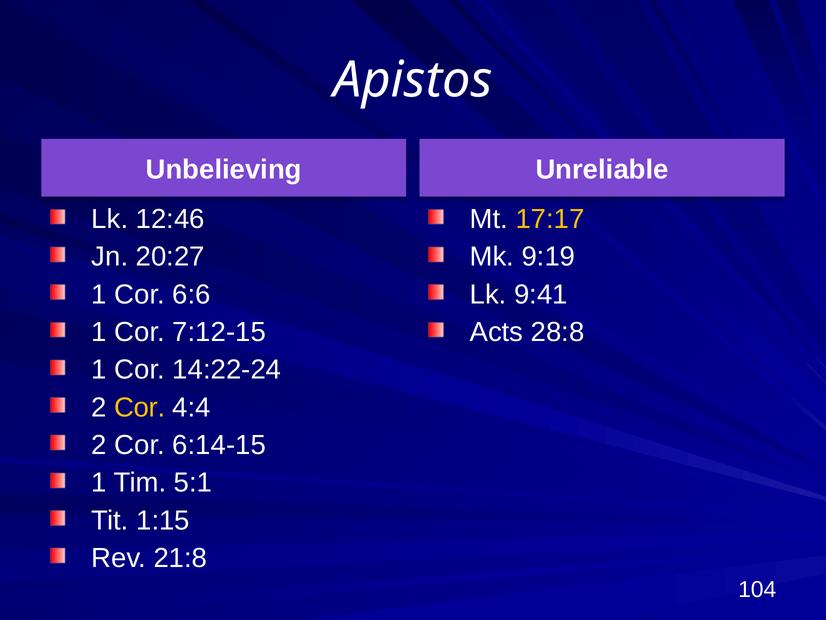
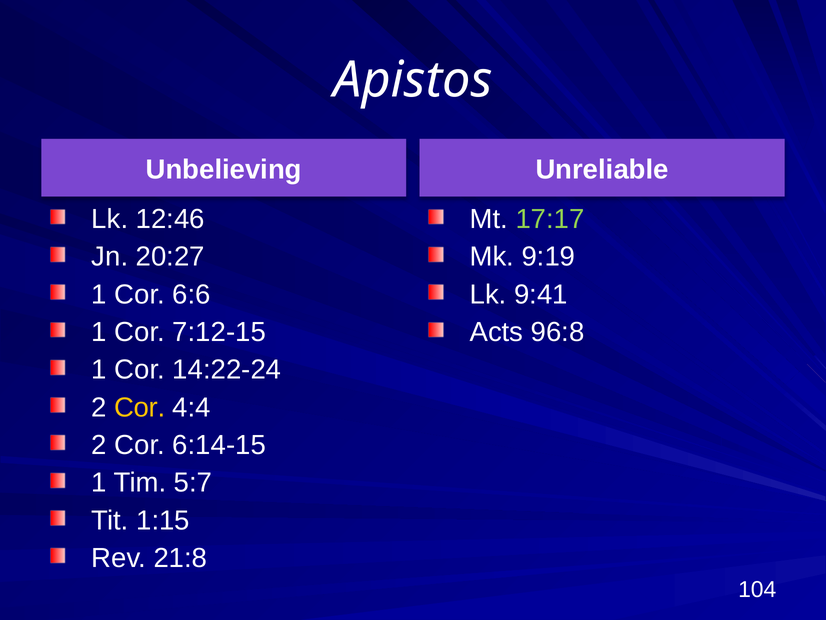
17:17 colour: yellow -> light green
28:8: 28:8 -> 96:8
5:1: 5:1 -> 5:7
